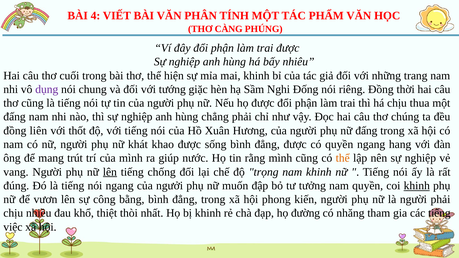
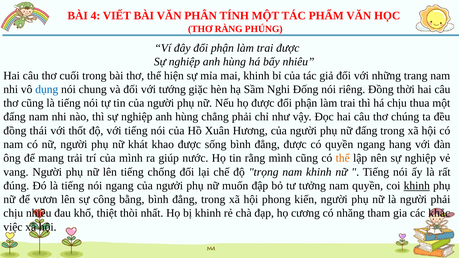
CÀNG: CÀNG -> RÀNG
dụng colour: purple -> blue
liên: liên -> thái
trút: trút -> trải
lên at (110, 172) underline: present -> none
đường: đường -> cương
các tiếng: tiếng -> khắc
